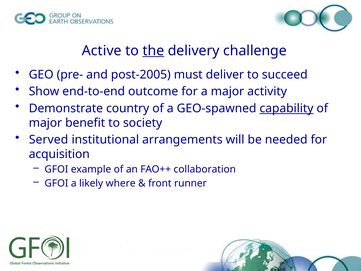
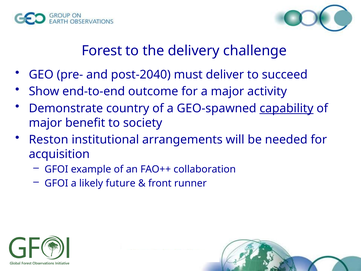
Active: Active -> Forest
the underline: present -> none
post-2005: post-2005 -> post-2040
Served: Served -> Reston
where: where -> future
